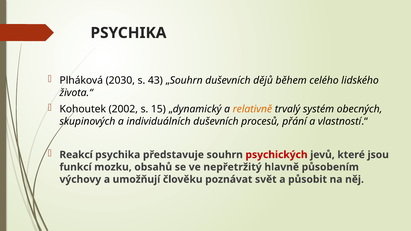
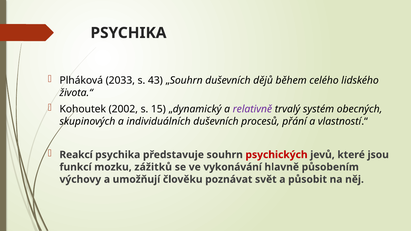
2030: 2030 -> 2033
relativně colour: orange -> purple
obsahů: obsahů -> zážitků
nepřetržitý: nepřetržitý -> vykonávání
